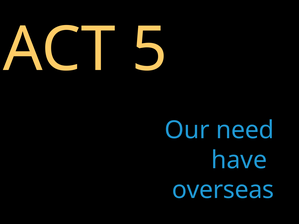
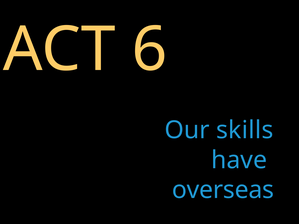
5: 5 -> 6
need: need -> skills
